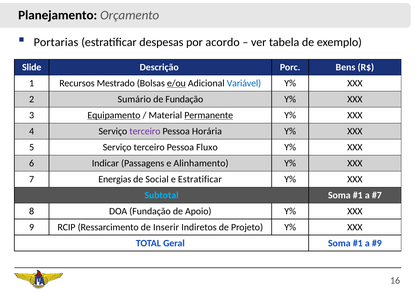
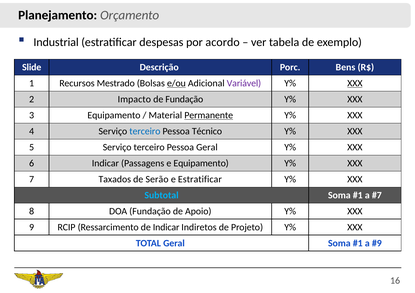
Portarias: Portarias -> Industrial
Variável colour: blue -> purple
XXX at (355, 83) underline: none -> present
Sumário: Sumário -> Impacto
Equipamento at (114, 115) underline: present -> none
terceiro at (145, 131) colour: purple -> blue
Horária: Horária -> Técnico
Pessoa Fluxo: Fluxo -> Geral
e Alinhamento: Alinhamento -> Equipamento
Energias: Energias -> Taxados
Social: Social -> Serão
de Inserir: Inserir -> Indicar
